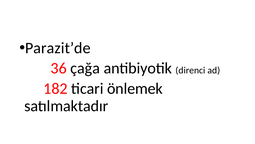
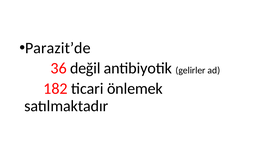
çağa: çağa -> değil
direnci: direnci -> gelirler
